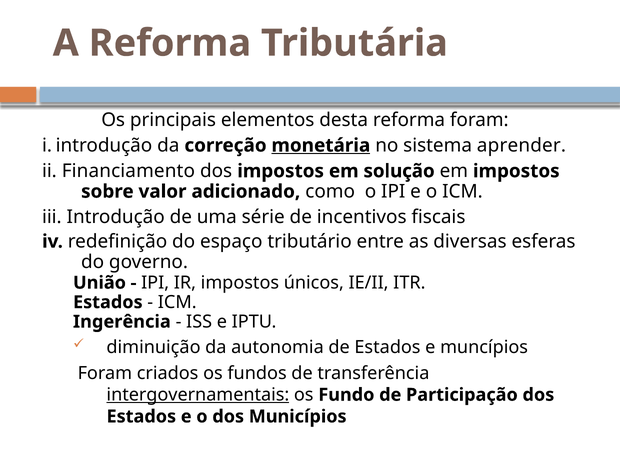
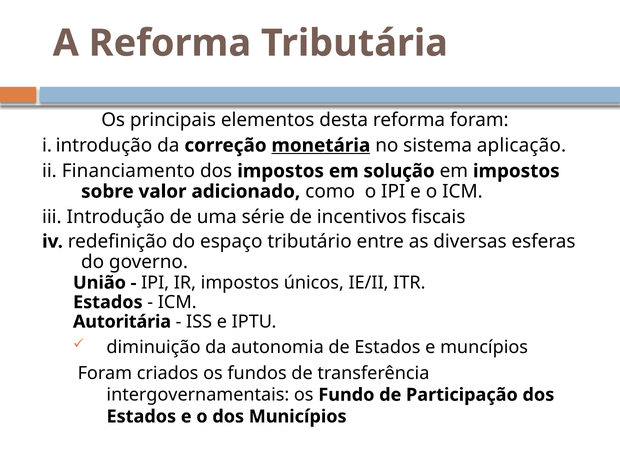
aprender: aprender -> aplicação
Ingerência: Ingerência -> Autoritária
intergovernamentais underline: present -> none
